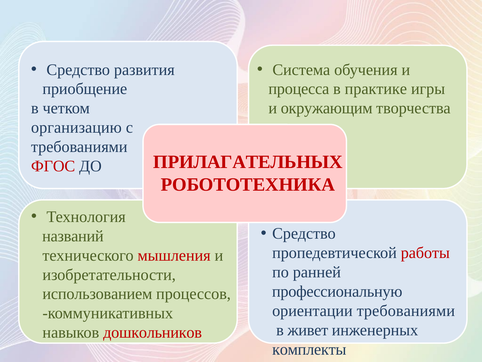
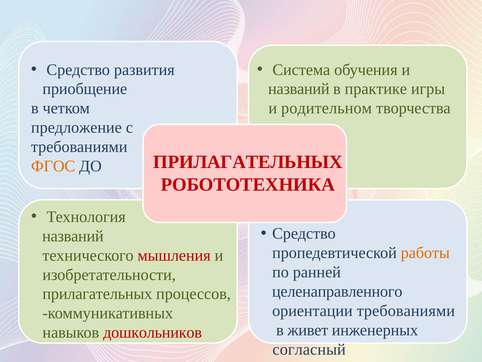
процесса at (299, 89): процесса -> названий
окружающим: окружающим -> родительном
организацию: организацию -> предложение
ФГОС colour: red -> orange
работы colour: red -> orange
профессиональную: профессиональную -> целенаправленного
использованием at (97, 294): использованием -> прилагательных
комплекты: комплекты -> согласный
